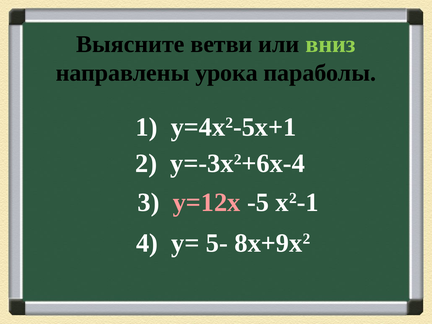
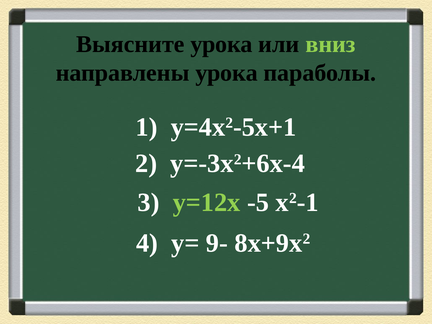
Выясните ветви: ветви -> урока
у=12х colour: pink -> light green
5-: 5- -> 9-
